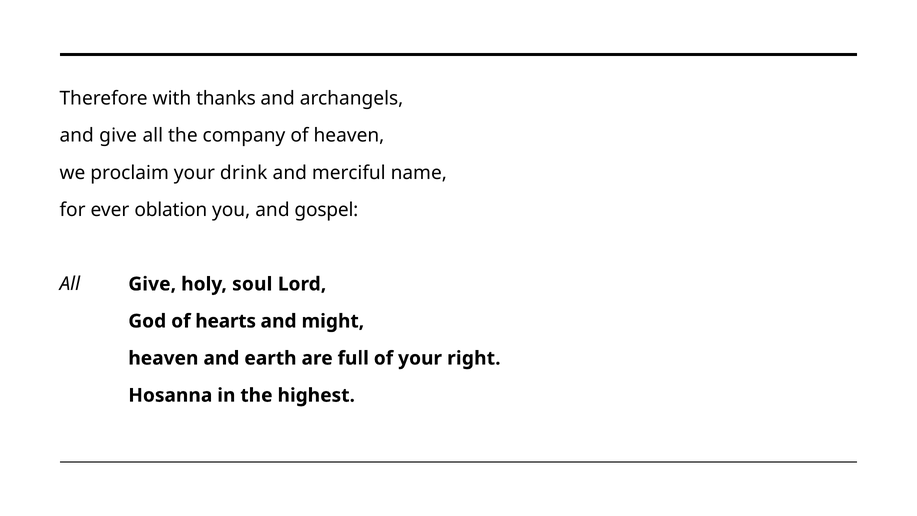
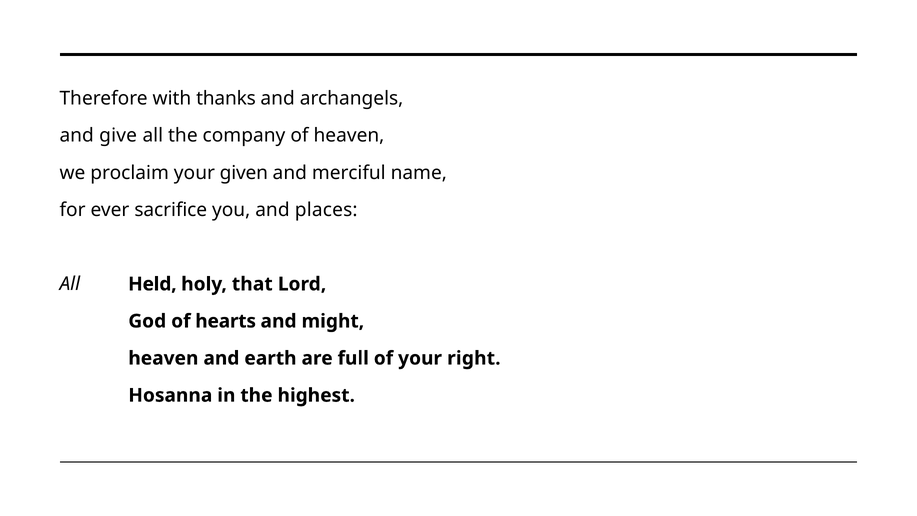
drink: drink -> given
oblation: oblation -> sacrifice
gospel: gospel -> places
All Give: Give -> Held
soul: soul -> that
